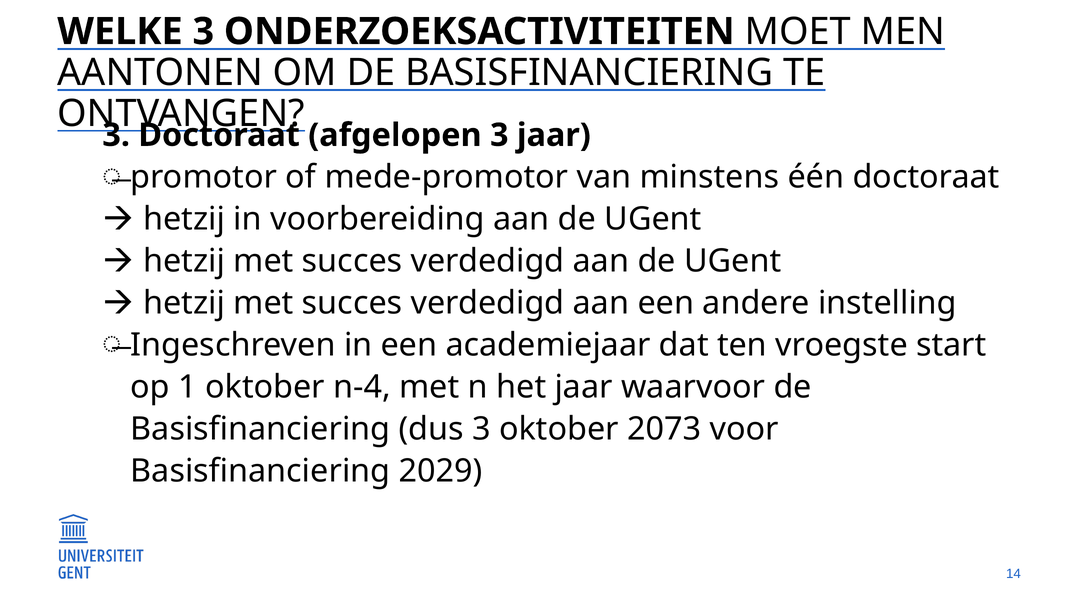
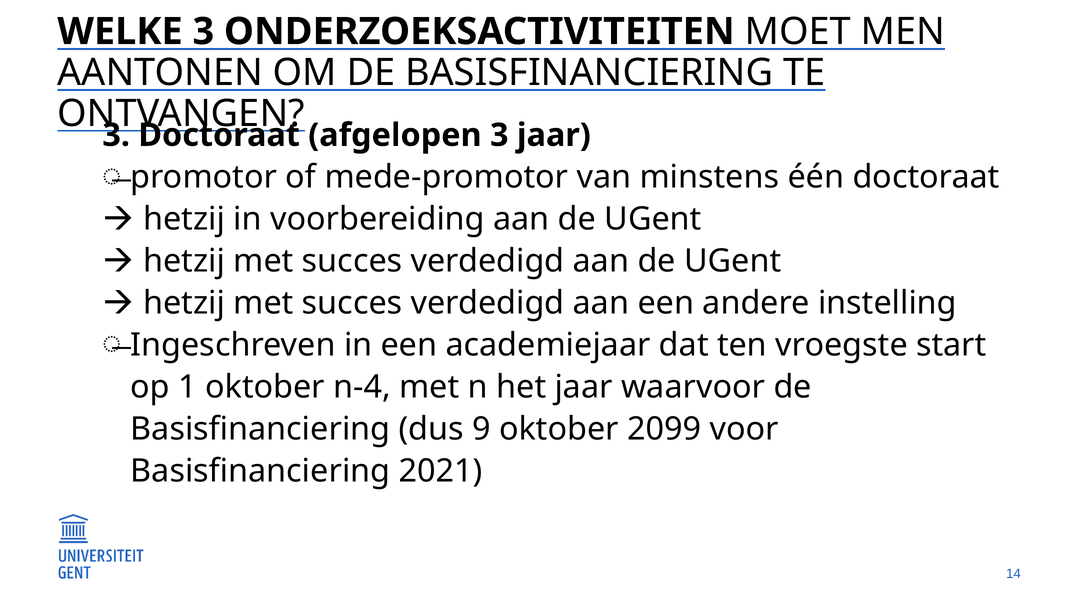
dus 3: 3 -> 9
2073: 2073 -> 2099
2029: 2029 -> 2021
